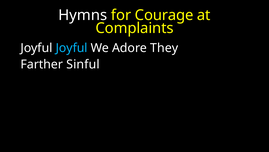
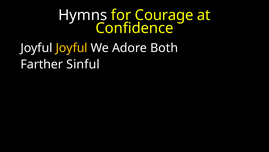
Complaints: Complaints -> Confidence
Joyful at (72, 48) colour: light blue -> yellow
They: They -> Both
